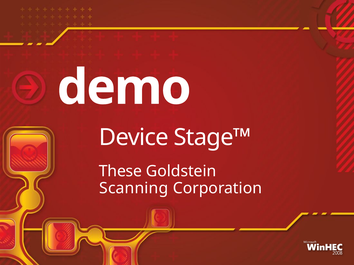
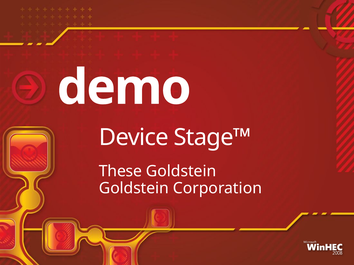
Scanning at (134, 189): Scanning -> Goldstein
